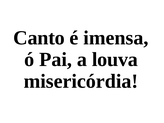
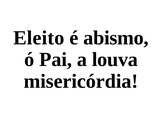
Canto: Canto -> Eleito
imensa: imensa -> abismo
